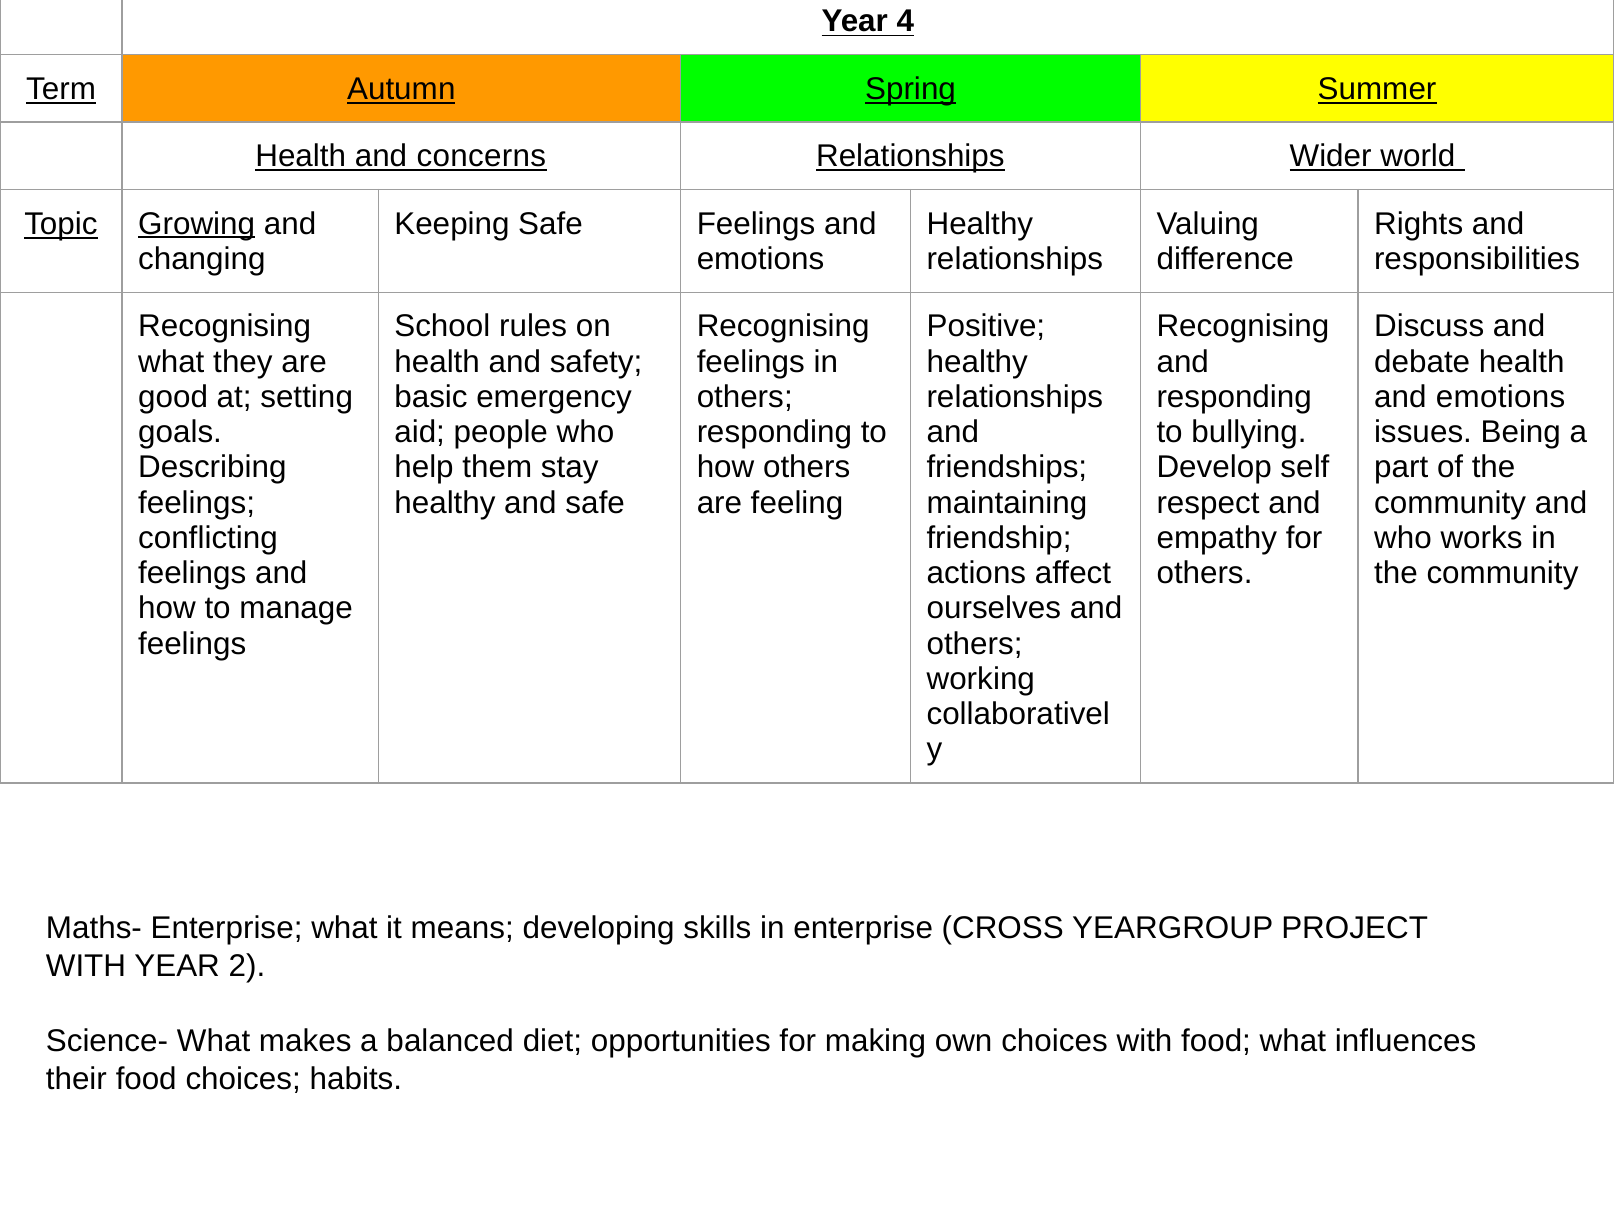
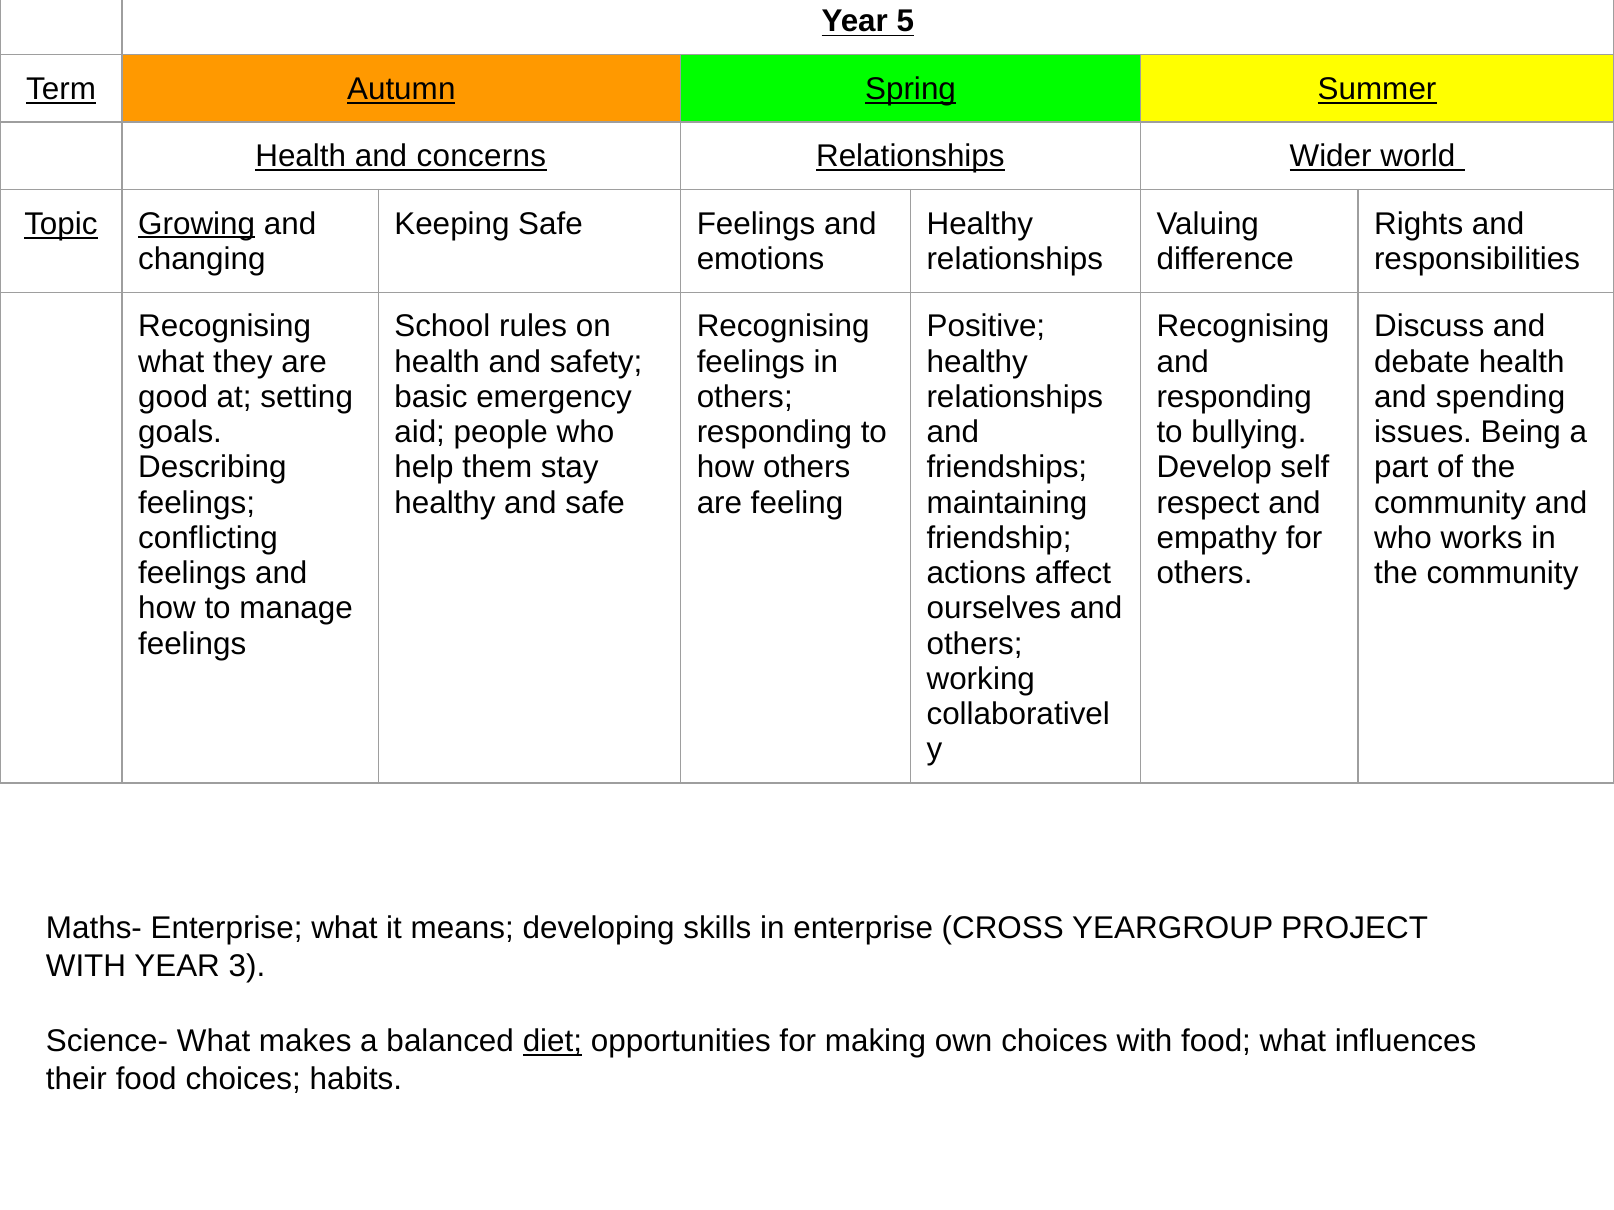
4: 4 -> 5
emotions at (1501, 397): emotions -> spending
2: 2 -> 3
diet underline: none -> present
